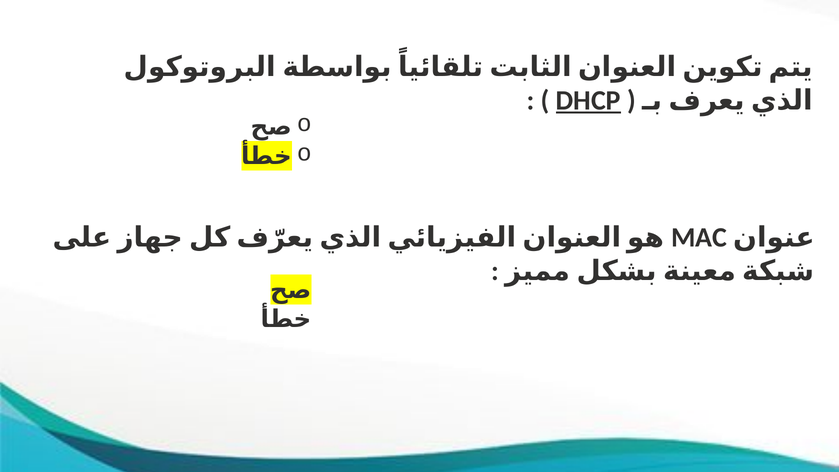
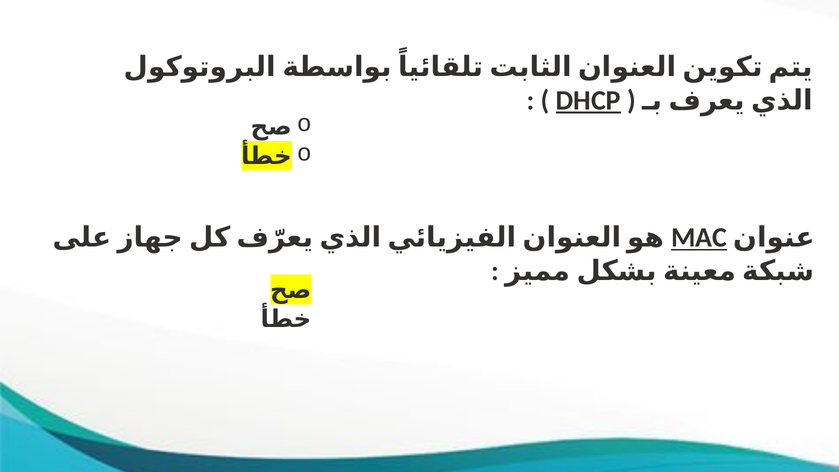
MAC underline: none -> present
